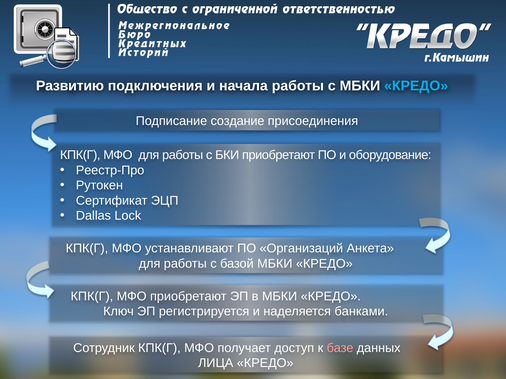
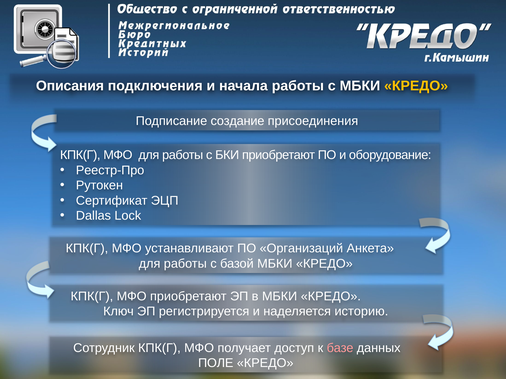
Развитию: Развитию -> Описания
КРЕДО at (416, 86) colour: light blue -> yellow
банками: банками -> историю
ЛИЦА: ЛИЦА -> ПОЛЕ
